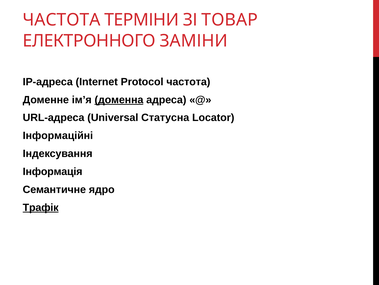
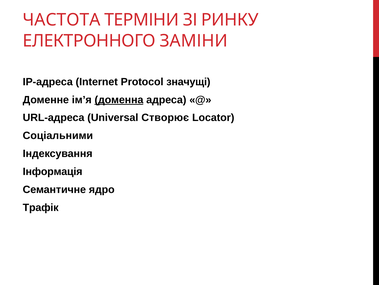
ТОВАР: ТОВАР -> РИНКУ
Protocol частота: частота -> значущі
Статусна: Статусна -> Створює
Інформаційні: Інформаційні -> Соціальними
Трафік underline: present -> none
